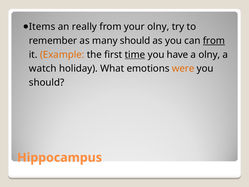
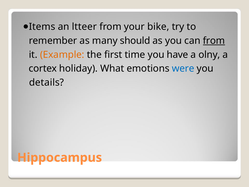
really: really -> ltteer
your olny: olny -> bike
time underline: present -> none
watch: watch -> cortex
were colour: orange -> blue
should at (47, 82): should -> details
